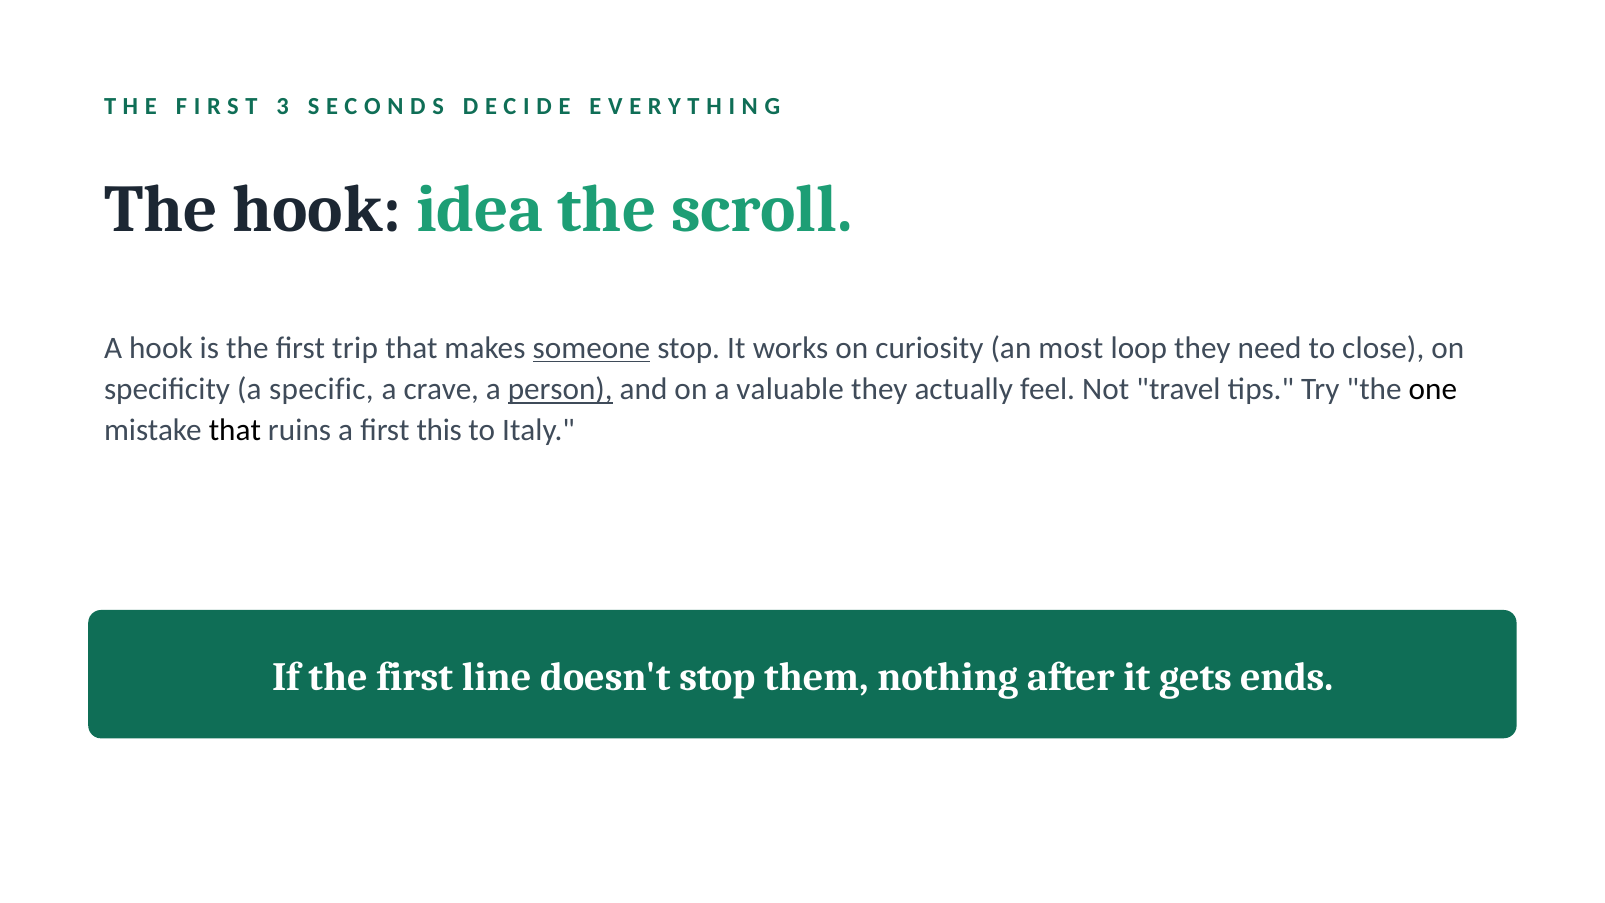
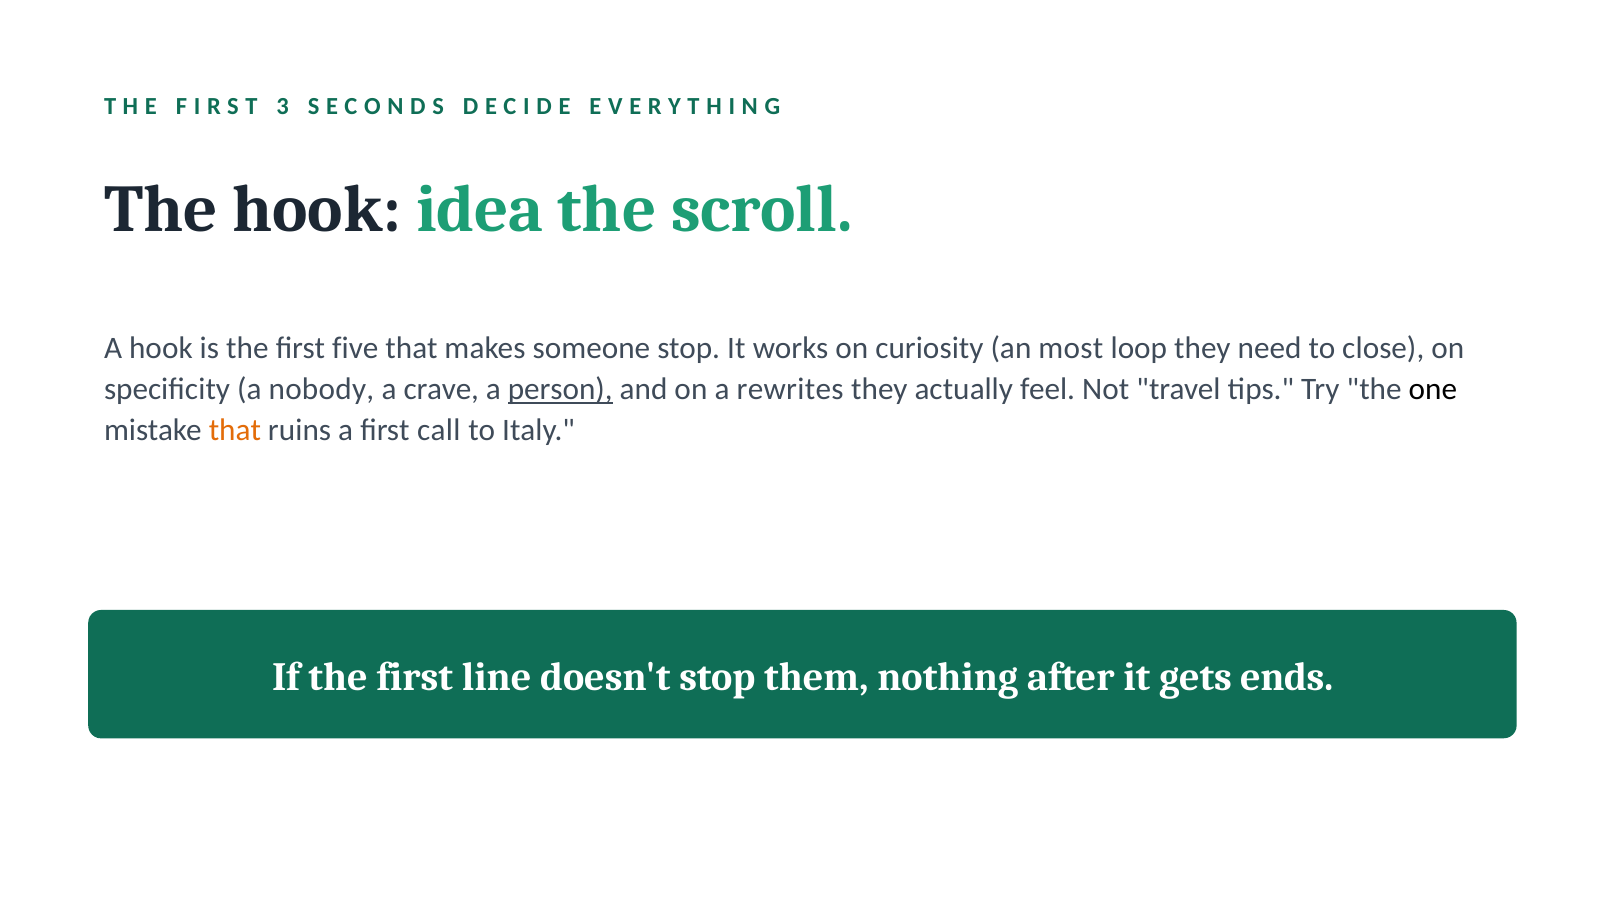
trip: trip -> five
someone underline: present -> none
specific: specific -> nobody
valuable: valuable -> rewrites
that at (235, 430) colour: black -> orange
this: this -> call
